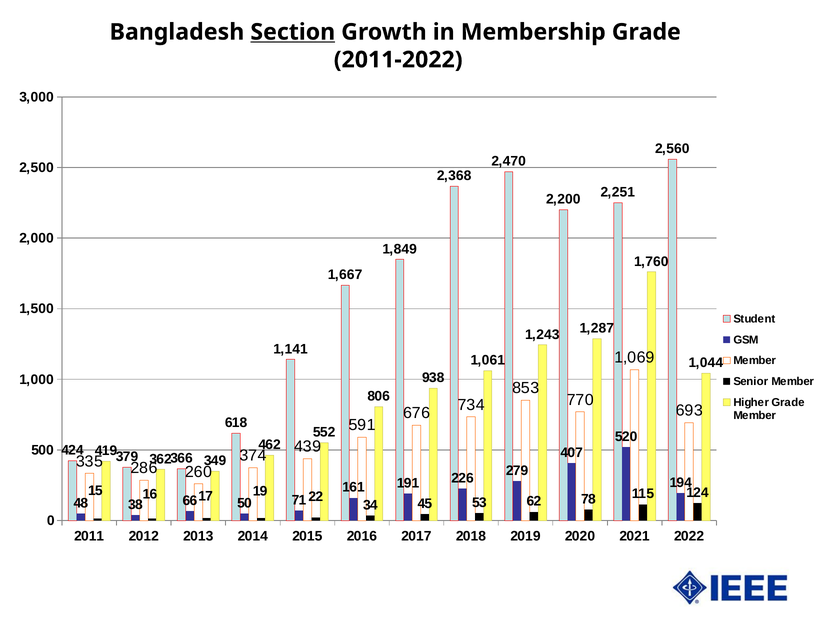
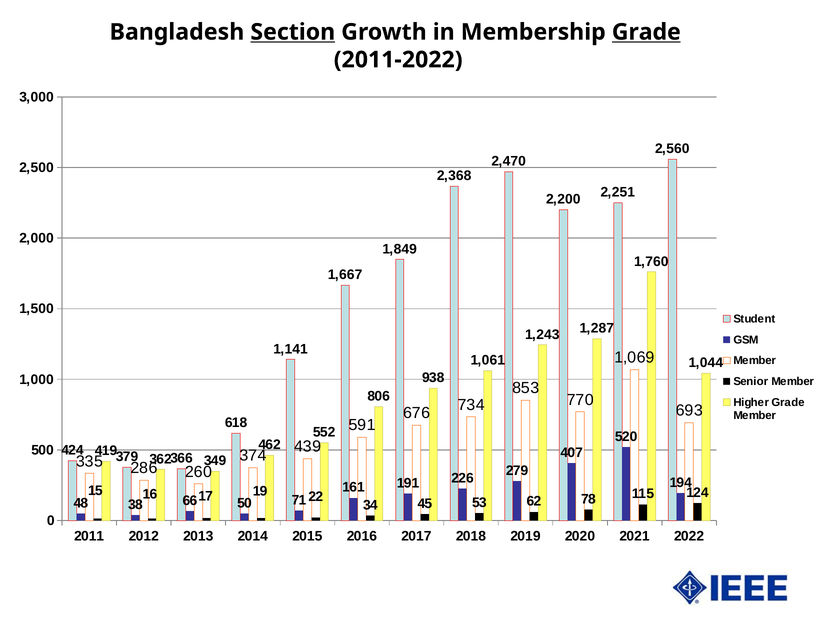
Grade at (646, 32) underline: none -> present
